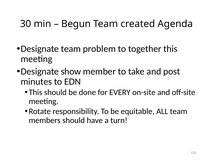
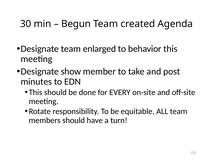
problem: problem -> enlarged
together: together -> behavior
